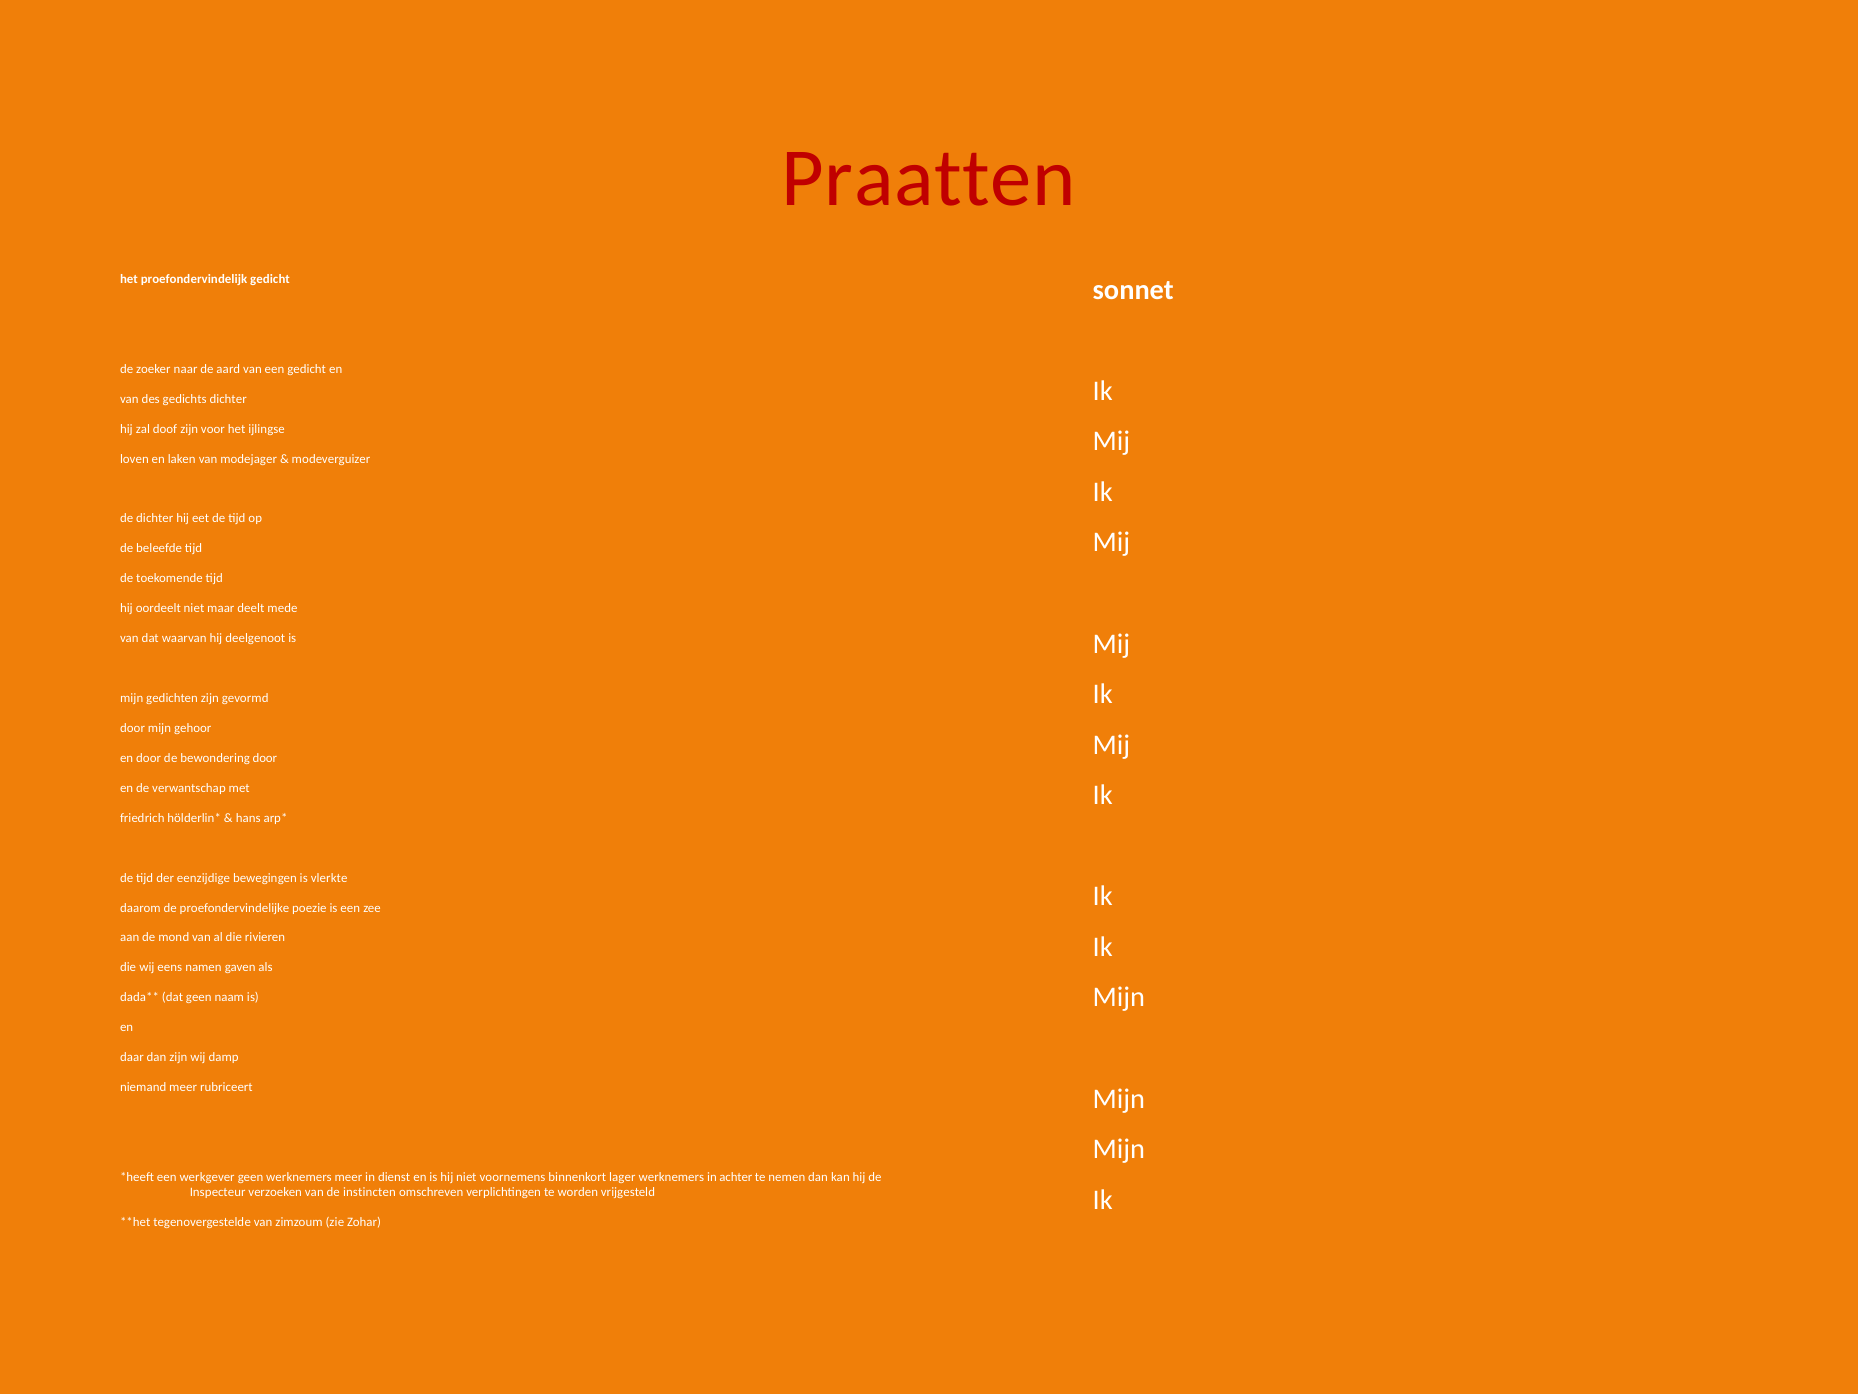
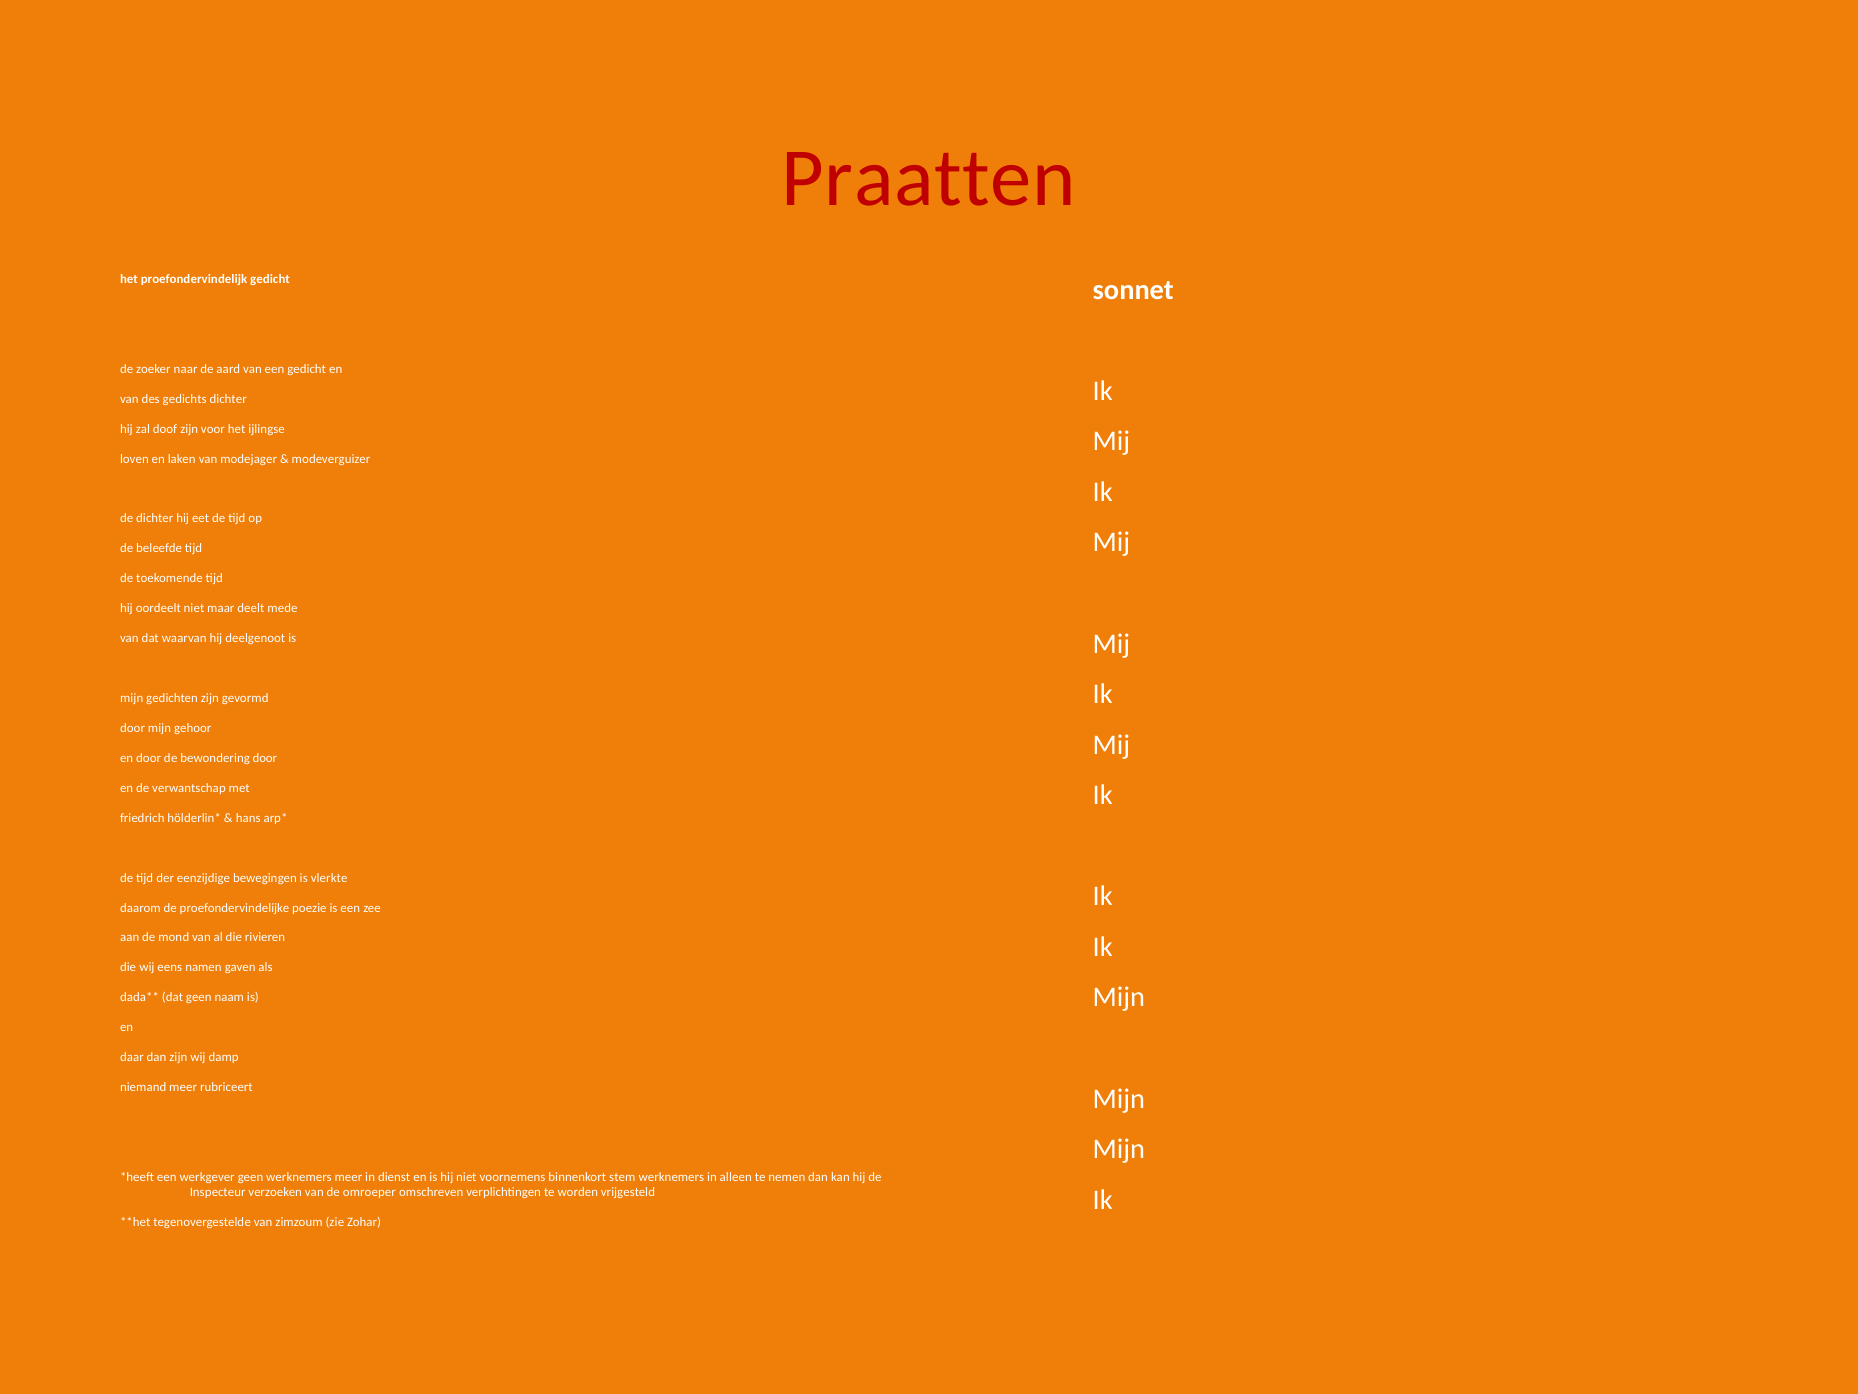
lager: lager -> stem
achter: achter -> alleen
instincten: instincten -> omroeper
